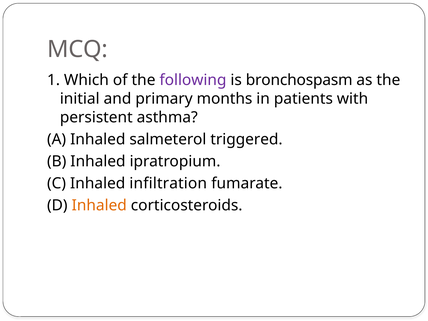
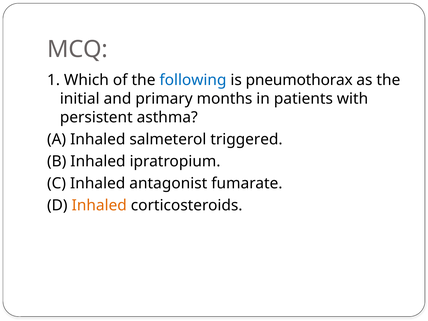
following colour: purple -> blue
bronchospasm: bronchospasm -> pneumothorax
infiltration: infiltration -> antagonist
